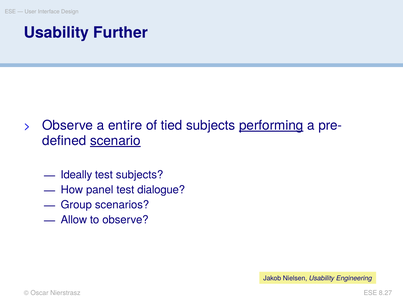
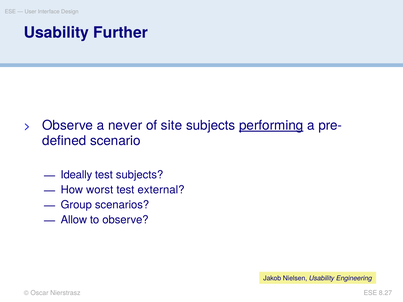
entire: entire -> never
tied: tied -> site
scenario underline: present -> none
panel: panel -> worst
dialogue: dialogue -> external
